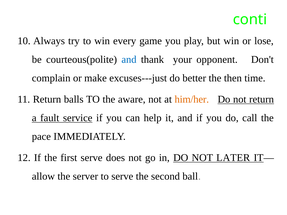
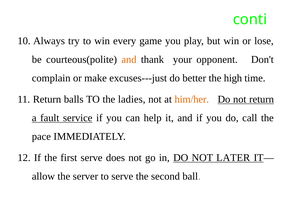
and at (129, 59) colour: blue -> orange
then: then -> high
aware: aware -> ladies
